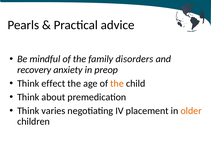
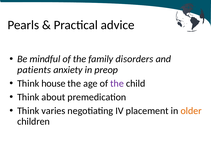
recovery: recovery -> patients
effect: effect -> house
the at (117, 84) colour: orange -> purple
